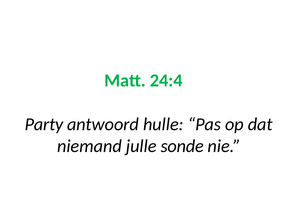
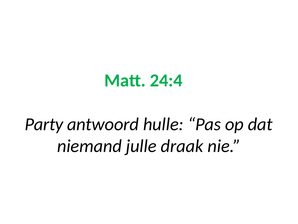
sonde: sonde -> draak
